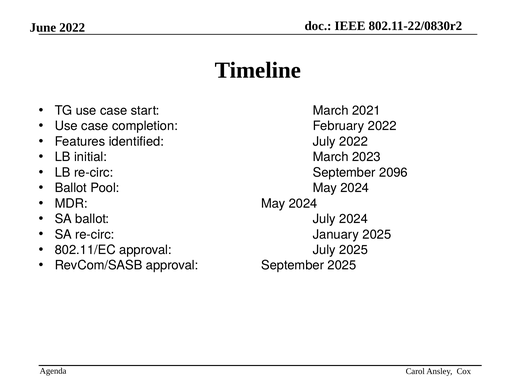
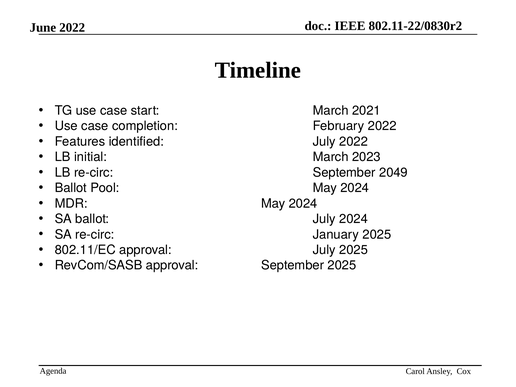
2096: 2096 -> 2049
